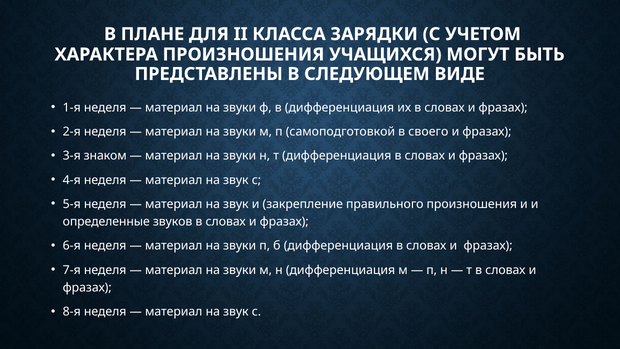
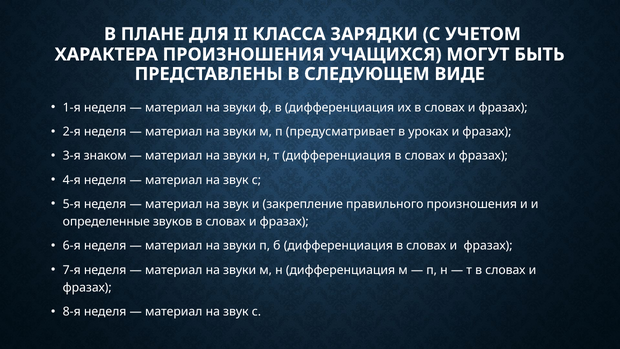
самоподготовкой: самоподготовкой -> предусматривает
своего: своего -> уроках
